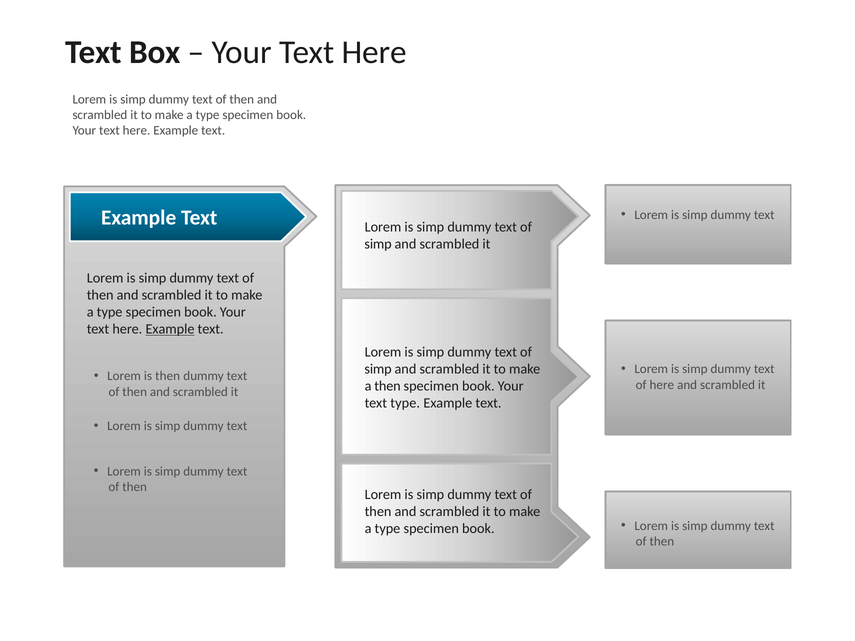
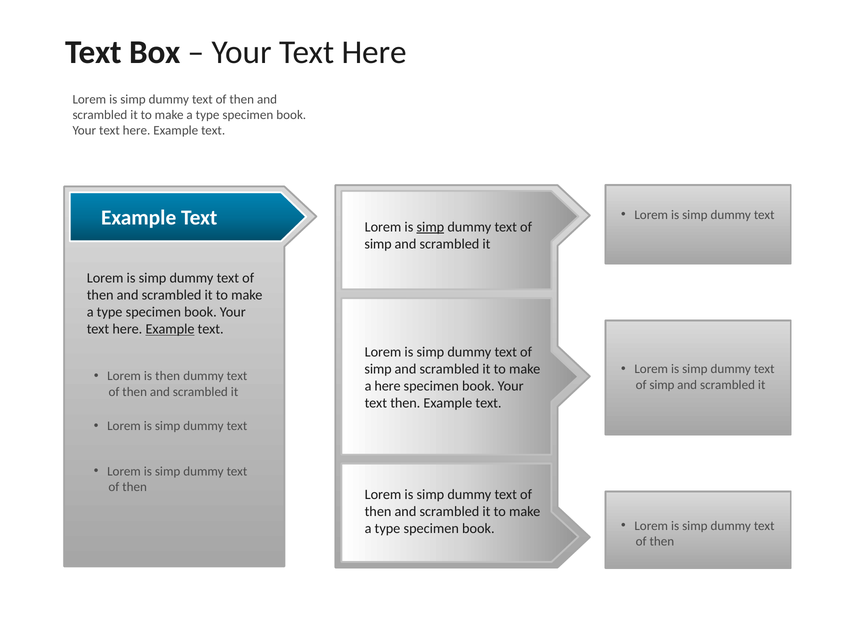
simp at (430, 227) underline: none -> present
here at (662, 385): here -> simp
a then: then -> here
text type: type -> then
